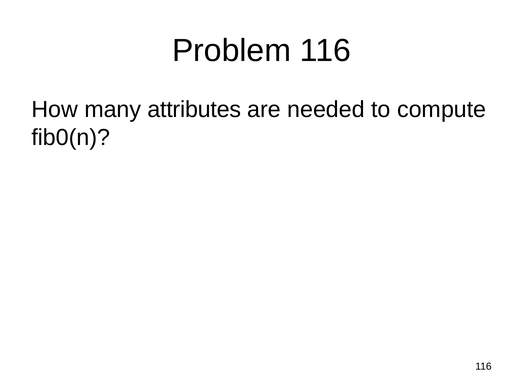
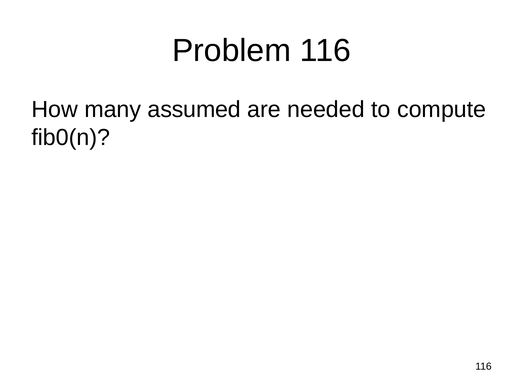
attributes: attributes -> assumed
